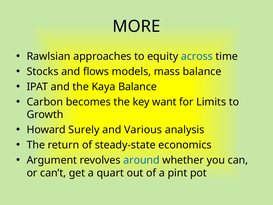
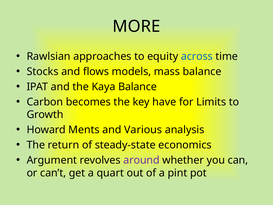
want: want -> have
Surely: Surely -> Ments
around colour: blue -> purple
